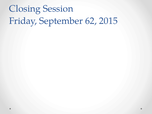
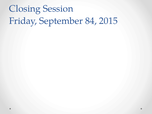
62: 62 -> 84
